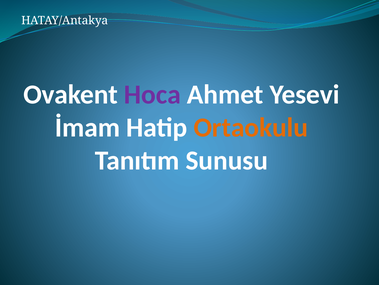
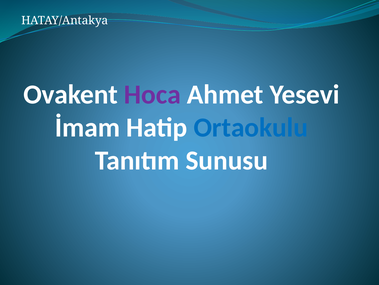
Ortaokulu colour: orange -> blue
